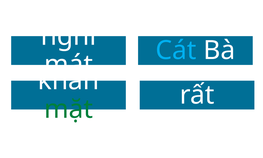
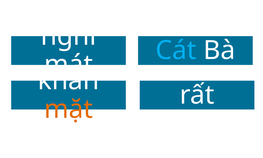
mặt colour: green -> orange
